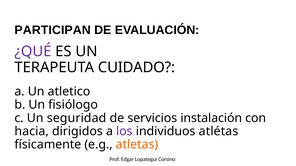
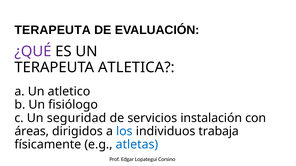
PARTICIPAN at (53, 30): PARTICIPAN -> TERAPEUTA
CUIDADO: CUIDADO -> ATLETICA
hacia: hacia -> áreas
los colour: purple -> blue
atlétas: atlétas -> trabaja
atletas colour: orange -> blue
